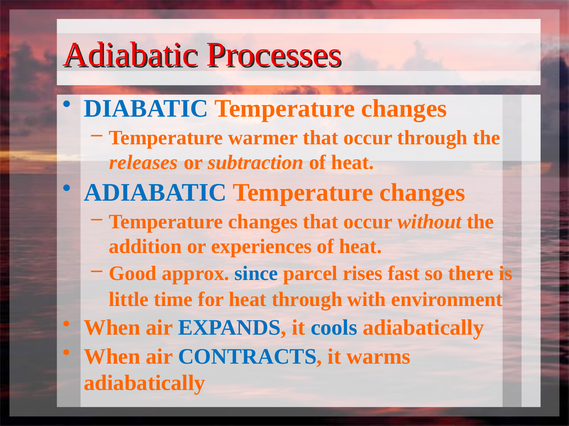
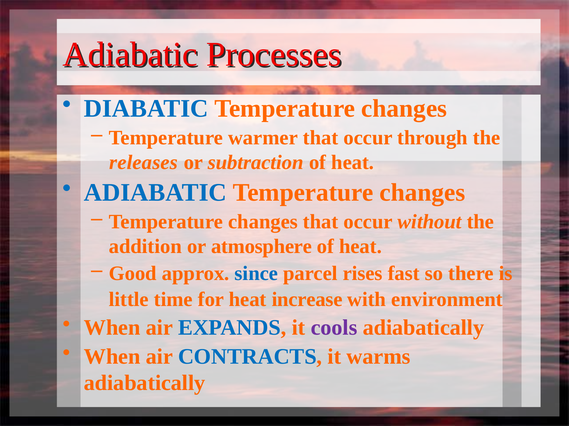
experiences: experiences -> atmosphere
heat through: through -> increase
cools colour: blue -> purple
